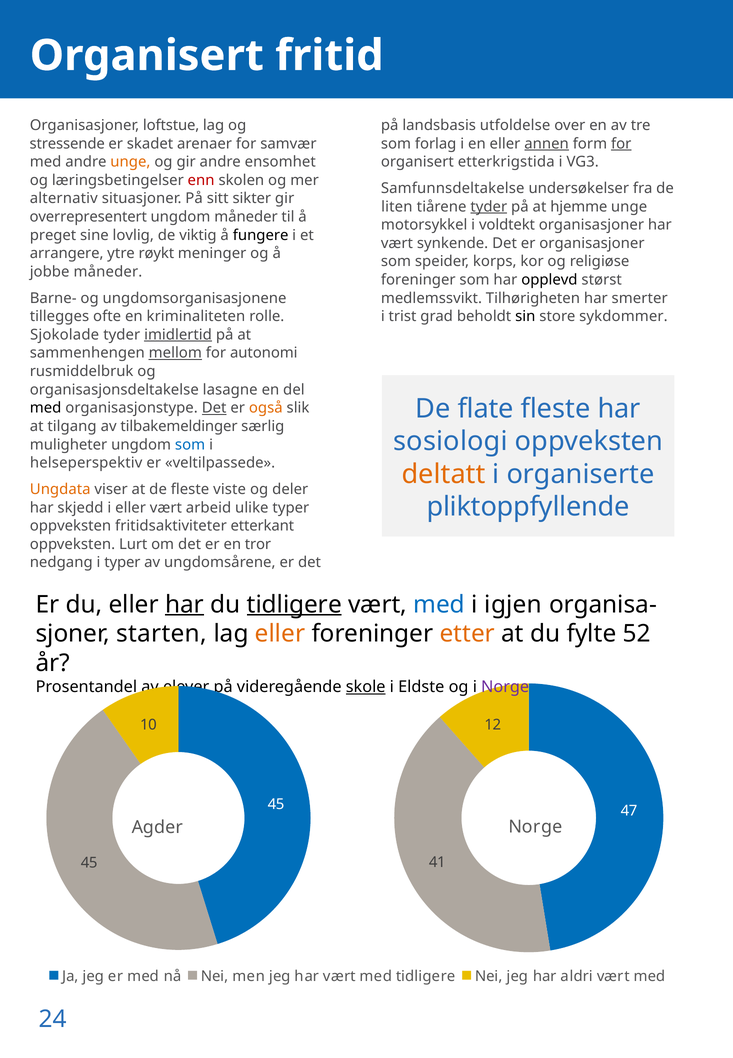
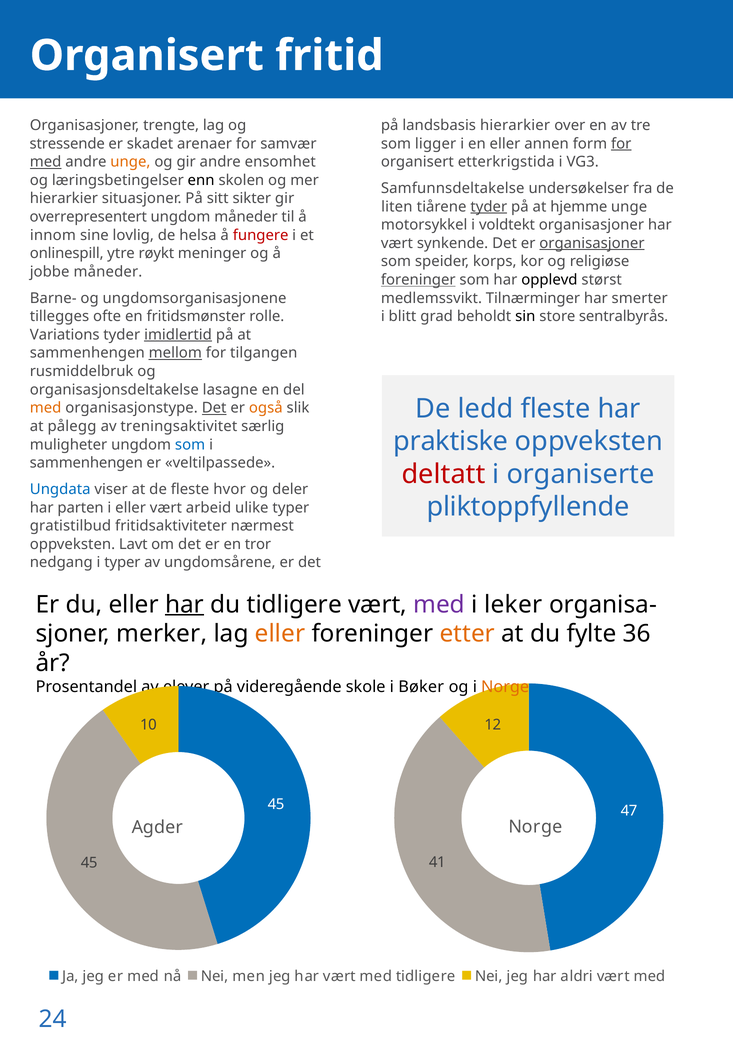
loftstue: loftstue -> trengte
landsbasis utfoldelse: utfoldelse -> hierarkier
forlag: forlag -> ligger
annen underline: present -> none
med at (46, 162) underline: none -> present
enn colour: red -> black
alternativ at (64, 199): alternativ -> hierarkier
preget: preget -> innom
viktig: viktig -> helsa
fungere colour: black -> red
organisasjoner at (592, 243) underline: none -> present
arrangere: arrangere -> onlinespill
foreninger at (418, 280) underline: none -> present
Tilhørigheten: Tilhørigheten -> Tilnærminger
kriminaliteten: kriminaliteten -> fritidsmønster
trist: trist -> blitt
sykdommer: sykdommer -> sentralbyrås
Sjokolade: Sjokolade -> Variations
autonomi: autonomi -> tilgangen
flate: flate -> ledd
med at (46, 408) colour: black -> orange
tilgang: tilgang -> pålegg
tilbakemeldinger: tilbakemeldinger -> treningsaktivitet
sosiologi: sosiologi -> praktiske
helseperspektiv at (86, 463): helseperspektiv -> sammenhengen
deltatt colour: orange -> red
Ungdata colour: orange -> blue
viste: viste -> hvor
skjedd: skjedd -> parten
oppveksten at (70, 526): oppveksten -> gratistilbud
etterkant: etterkant -> nærmest
Lurt: Lurt -> Lavt
tidligere at (294, 605) underline: present -> none
med at (439, 605) colour: blue -> purple
igjen: igjen -> leker
starten: starten -> merker
52: 52 -> 36
skole underline: present -> none
Eldste: Eldste -> Bøker
Norge at (505, 687) colour: purple -> orange
